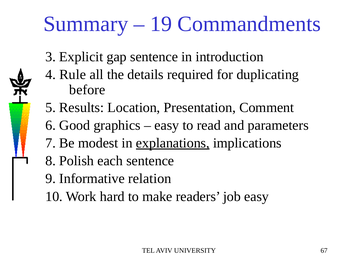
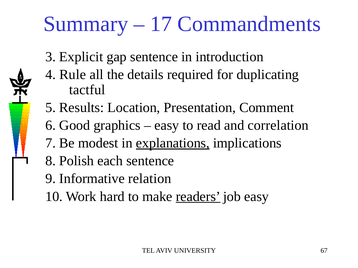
19: 19 -> 17
before: before -> tactful
parameters: parameters -> correlation
readers underline: none -> present
